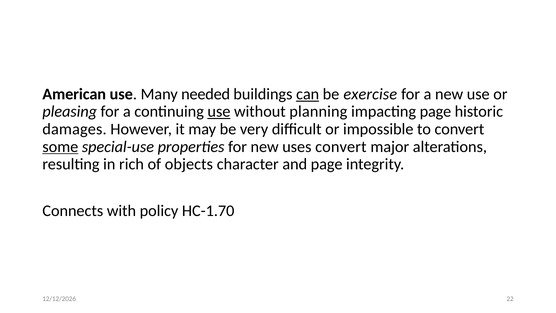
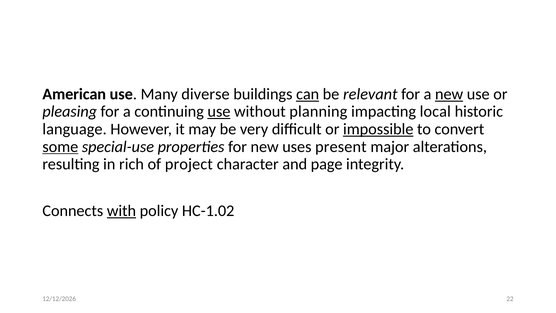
needed: needed -> diverse
exercise: exercise -> relevant
new at (449, 94) underline: none -> present
impacting page: page -> local
damages: damages -> language
impossible underline: none -> present
uses convert: convert -> present
objects: objects -> project
with underline: none -> present
HC-1.70: HC-1.70 -> HC-1.02
